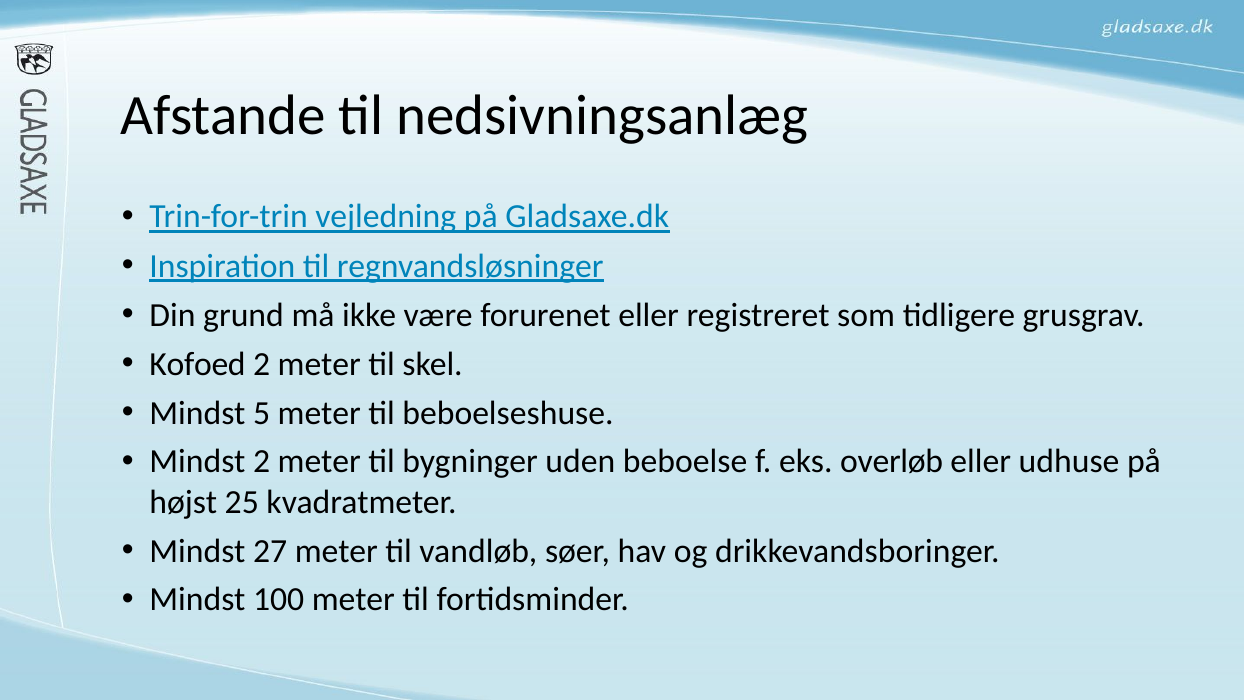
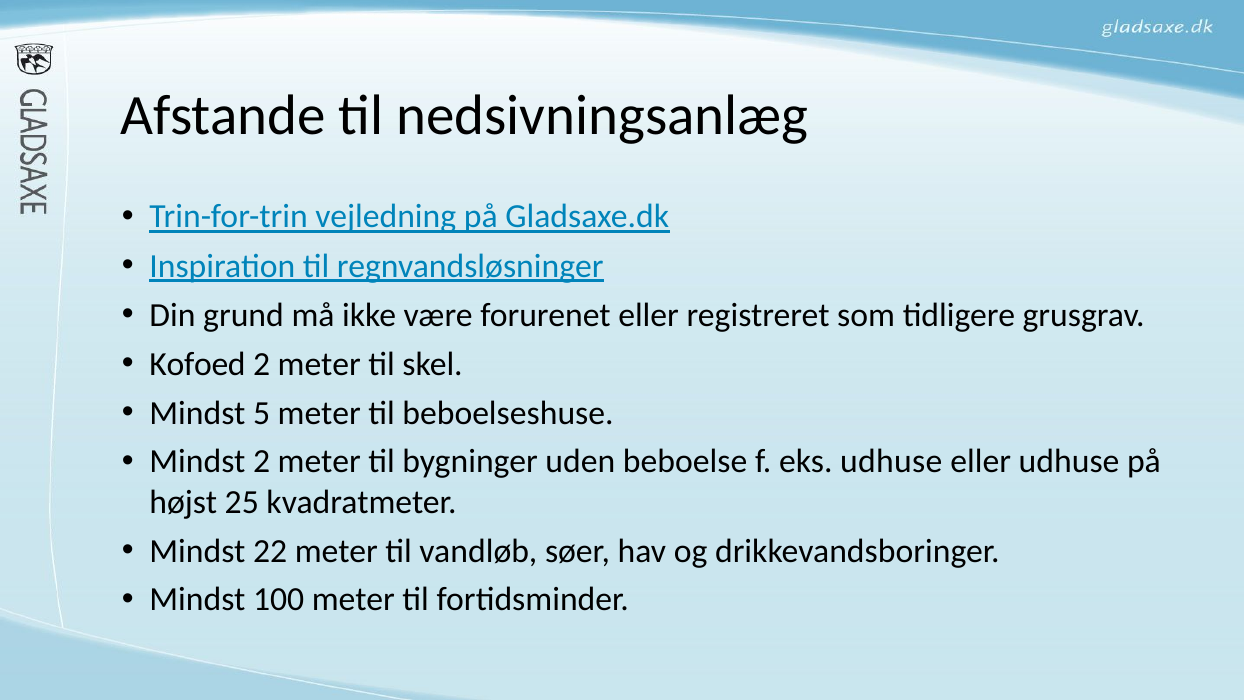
eks overløb: overløb -> udhuse
27: 27 -> 22
